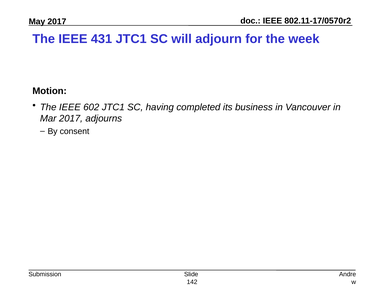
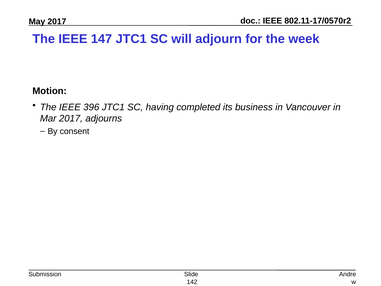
431: 431 -> 147
602: 602 -> 396
